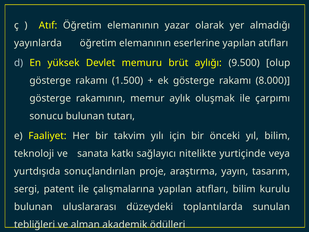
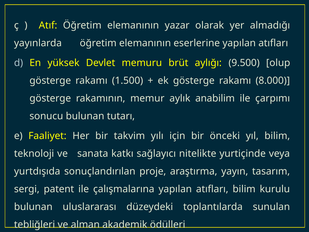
oluşmak: oluşmak -> anabilim
